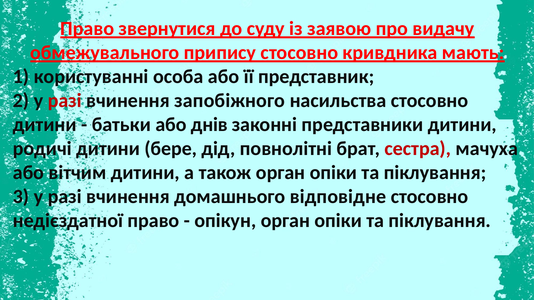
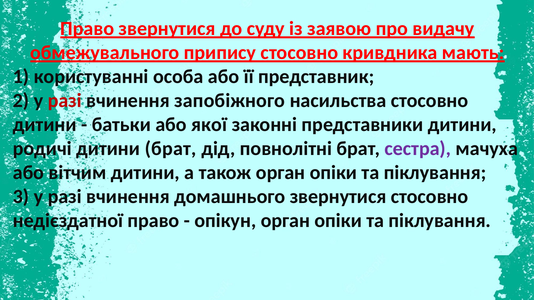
днів: днів -> якої
дитини бере: бере -> брат
сестра colour: red -> purple
домашнього відповідне: відповідне -> звернутися
